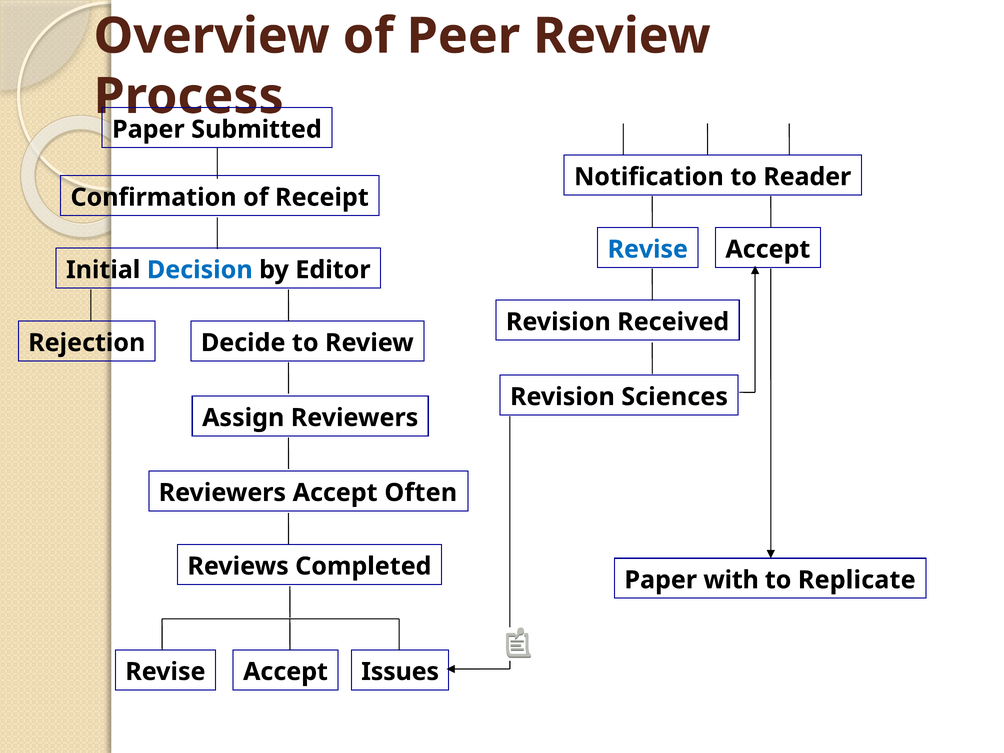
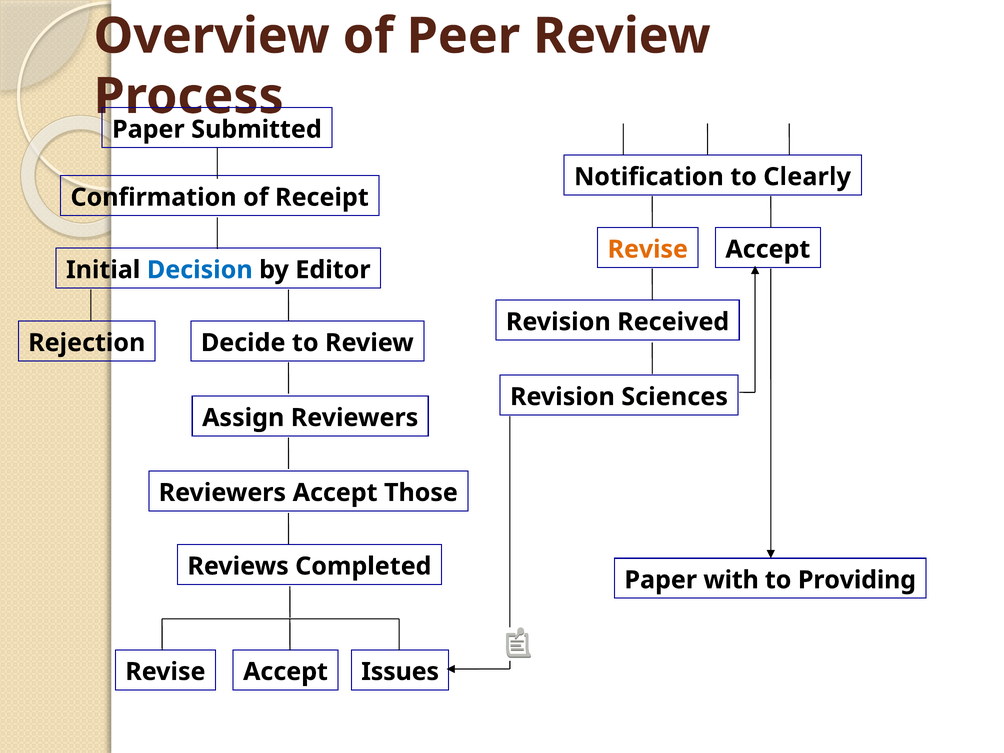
Reader: Reader -> Clearly
Revise at (648, 249) colour: blue -> orange
Often: Often -> Those
Replicate: Replicate -> Providing
